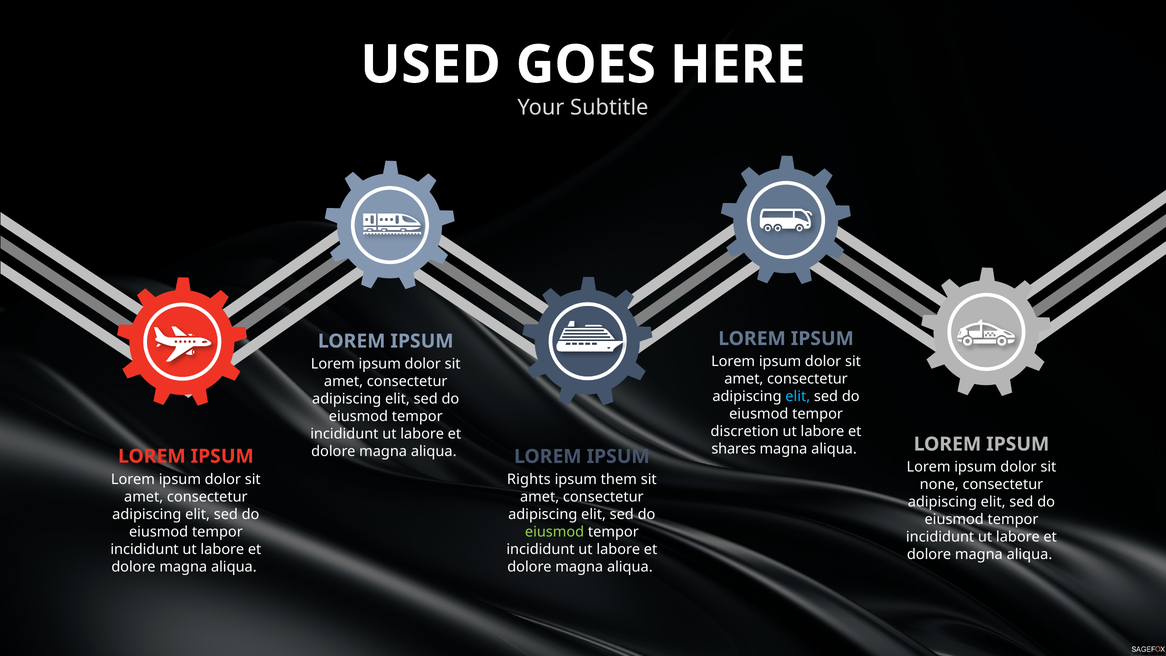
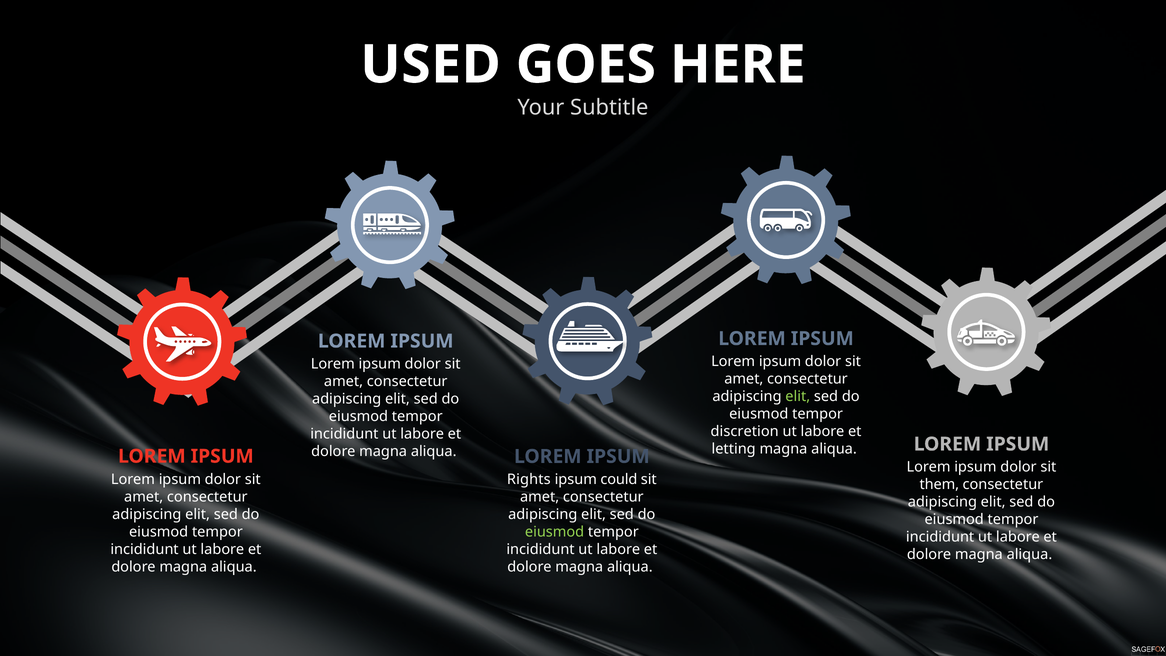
elit at (798, 397) colour: light blue -> light green
shares: shares -> letting
them: them -> could
none: none -> them
